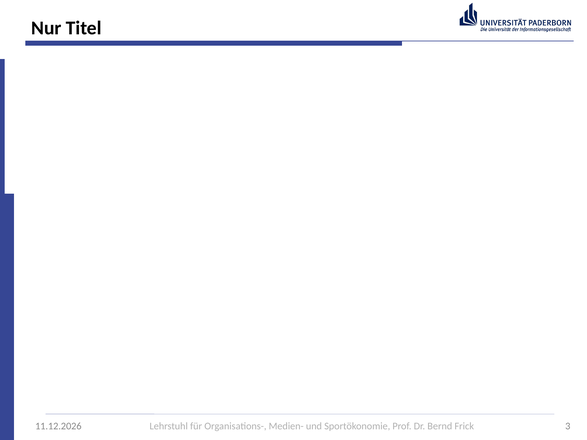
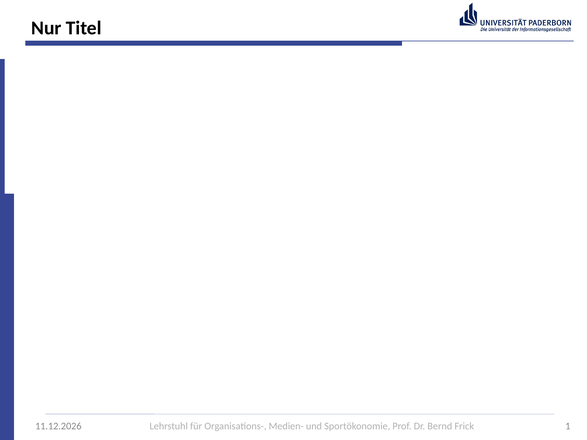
3: 3 -> 1
